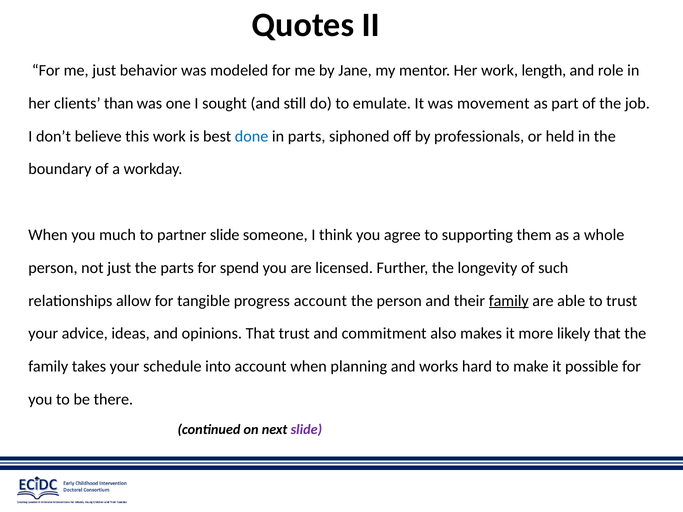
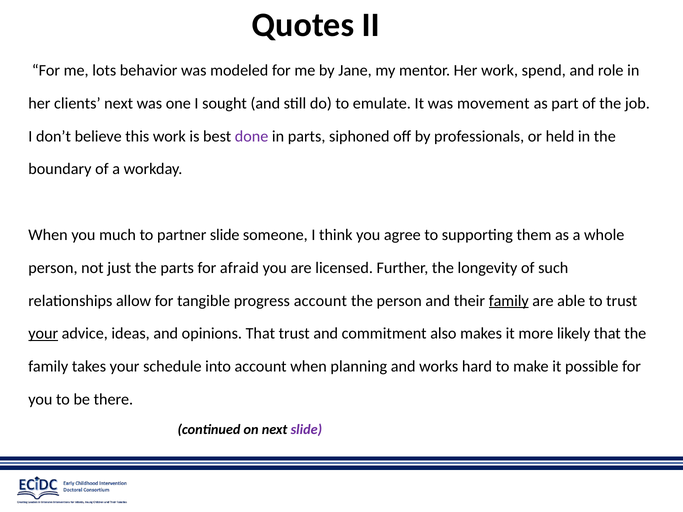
me just: just -> lots
length: length -> spend
clients than: than -> next
done colour: blue -> purple
spend: spend -> afraid
your at (43, 334) underline: none -> present
